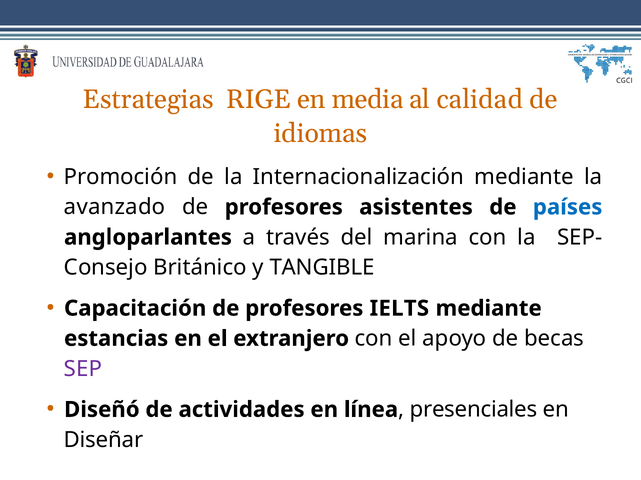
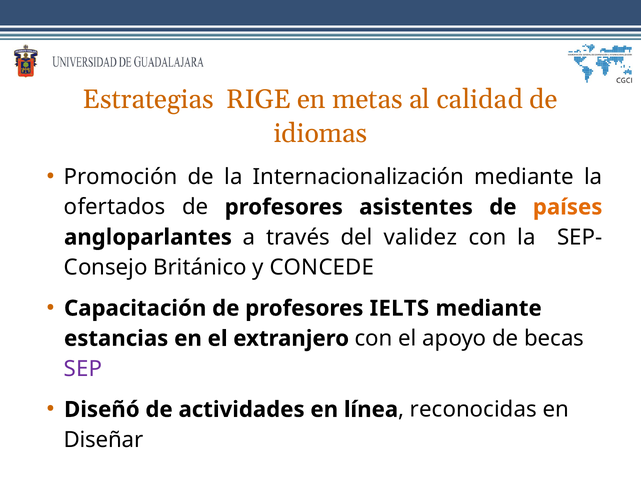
media: media -> metas
avanzado: avanzado -> ofertados
países colour: blue -> orange
marina: marina -> validez
TANGIBLE: TANGIBLE -> CONCEDE
presenciales: presenciales -> reconocidas
